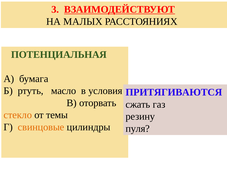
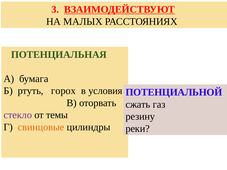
масло: масло -> горох
ПРИТЯГИВАЮТСЯ: ПРИТЯГИВАЮТСЯ -> ПОТЕНЦИАЛЬНОЙ
стекло colour: orange -> purple
пуля: пуля -> реки
